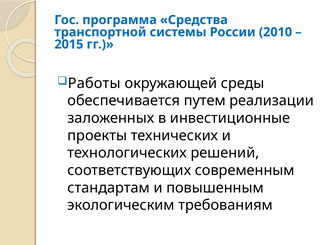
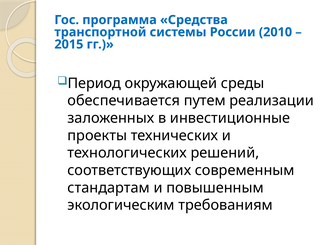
Работы: Работы -> Период
